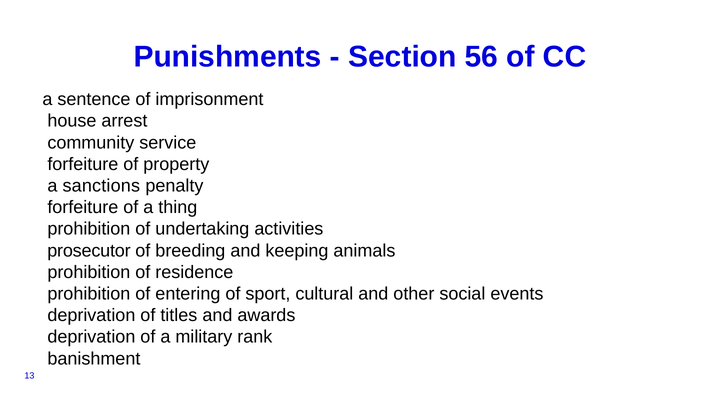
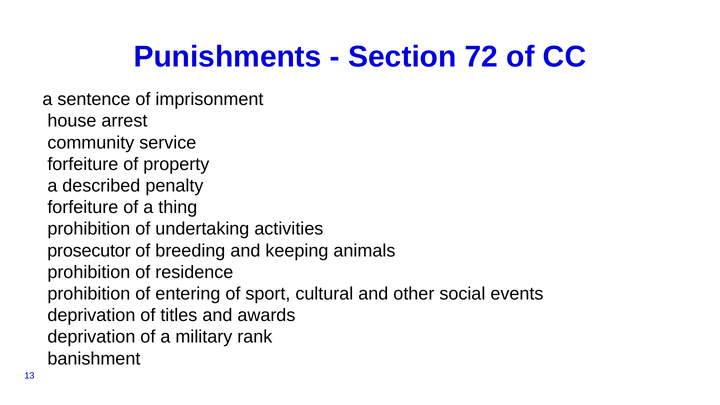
56: 56 -> 72
sanctions: sanctions -> described
